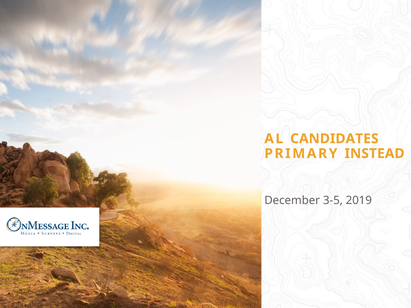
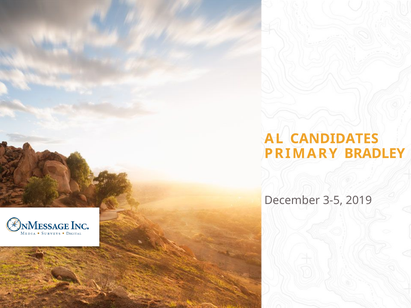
INSTEAD: INSTEAD -> BRADLEY
